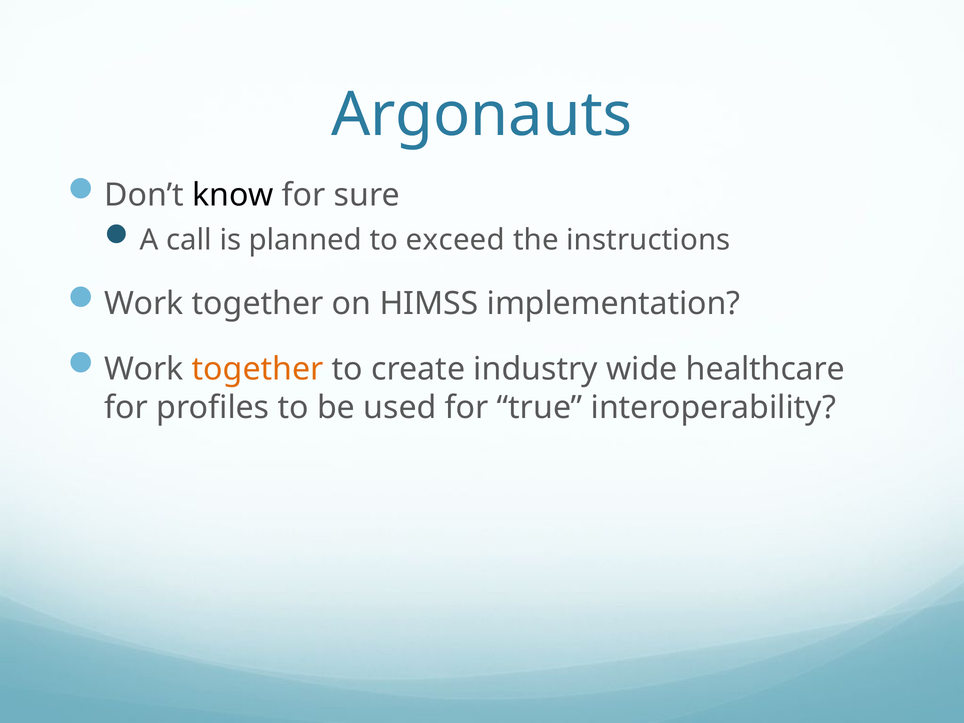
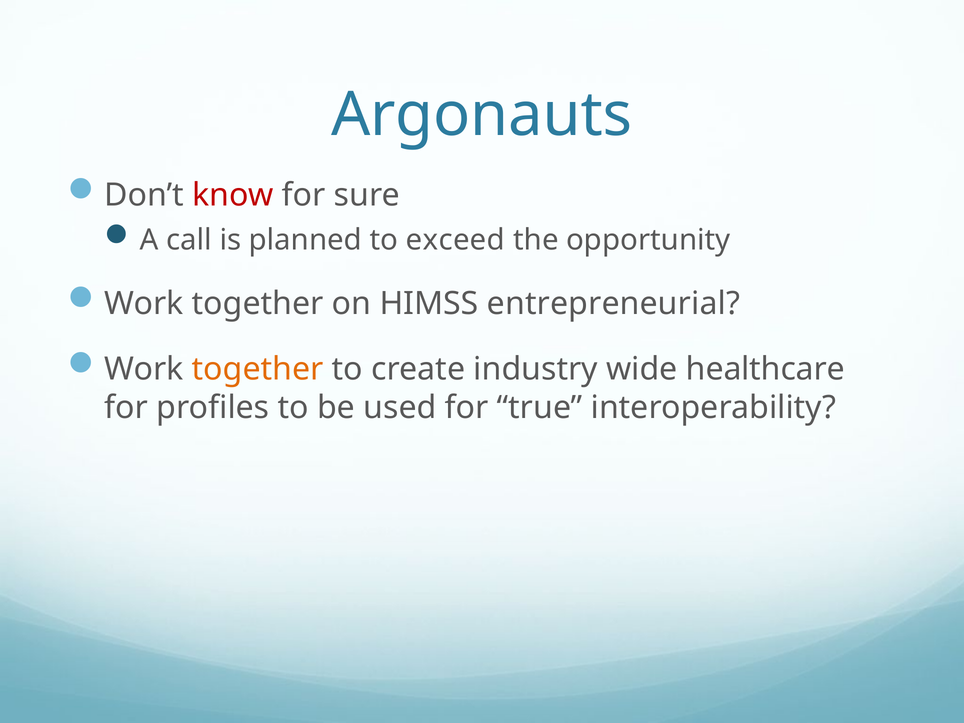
know colour: black -> red
instructions: instructions -> opportunity
implementation: implementation -> entrepreneurial
